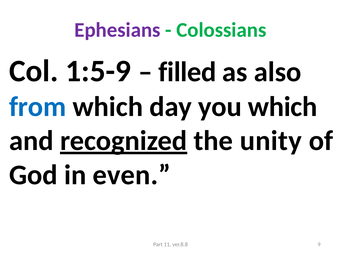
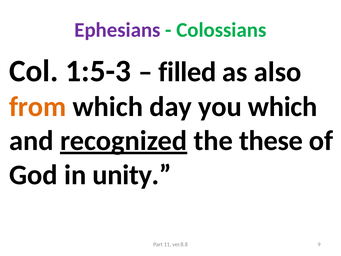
1:5-9: 1:5-9 -> 1:5-3
from colour: blue -> orange
unity: unity -> these
even: even -> unity
